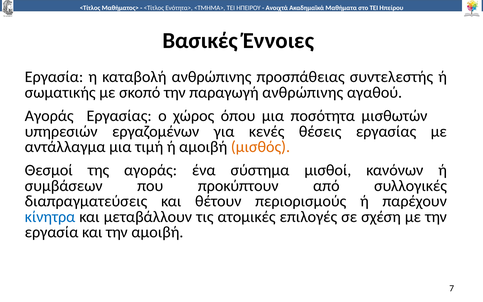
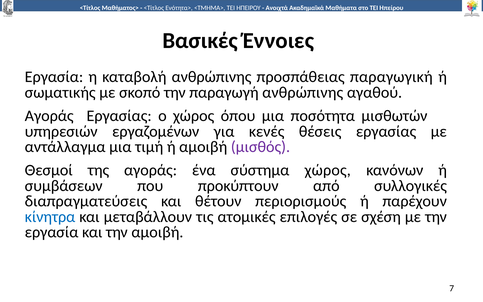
συντελεστής: συντελεστής -> παραγωγική
µισθός colour: orange -> purple
σύστηµα μισθοί: μισθοί -> χώρος
